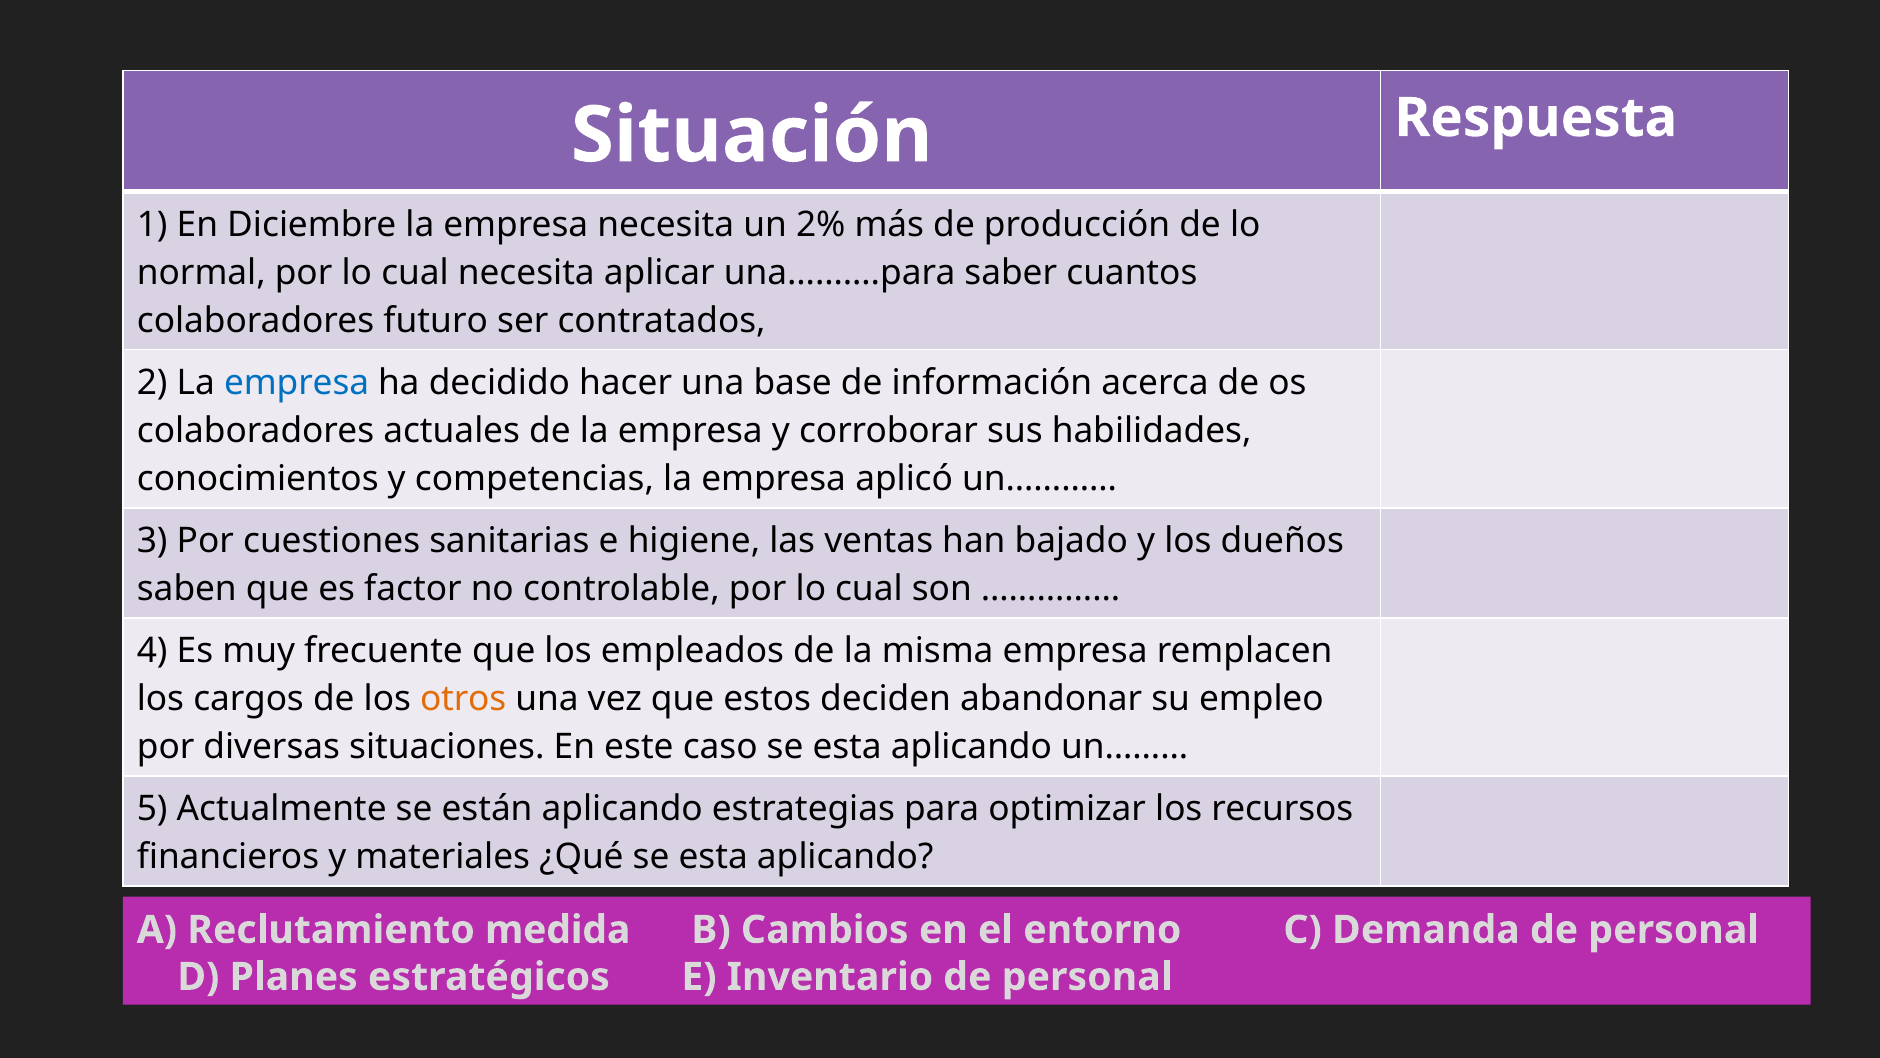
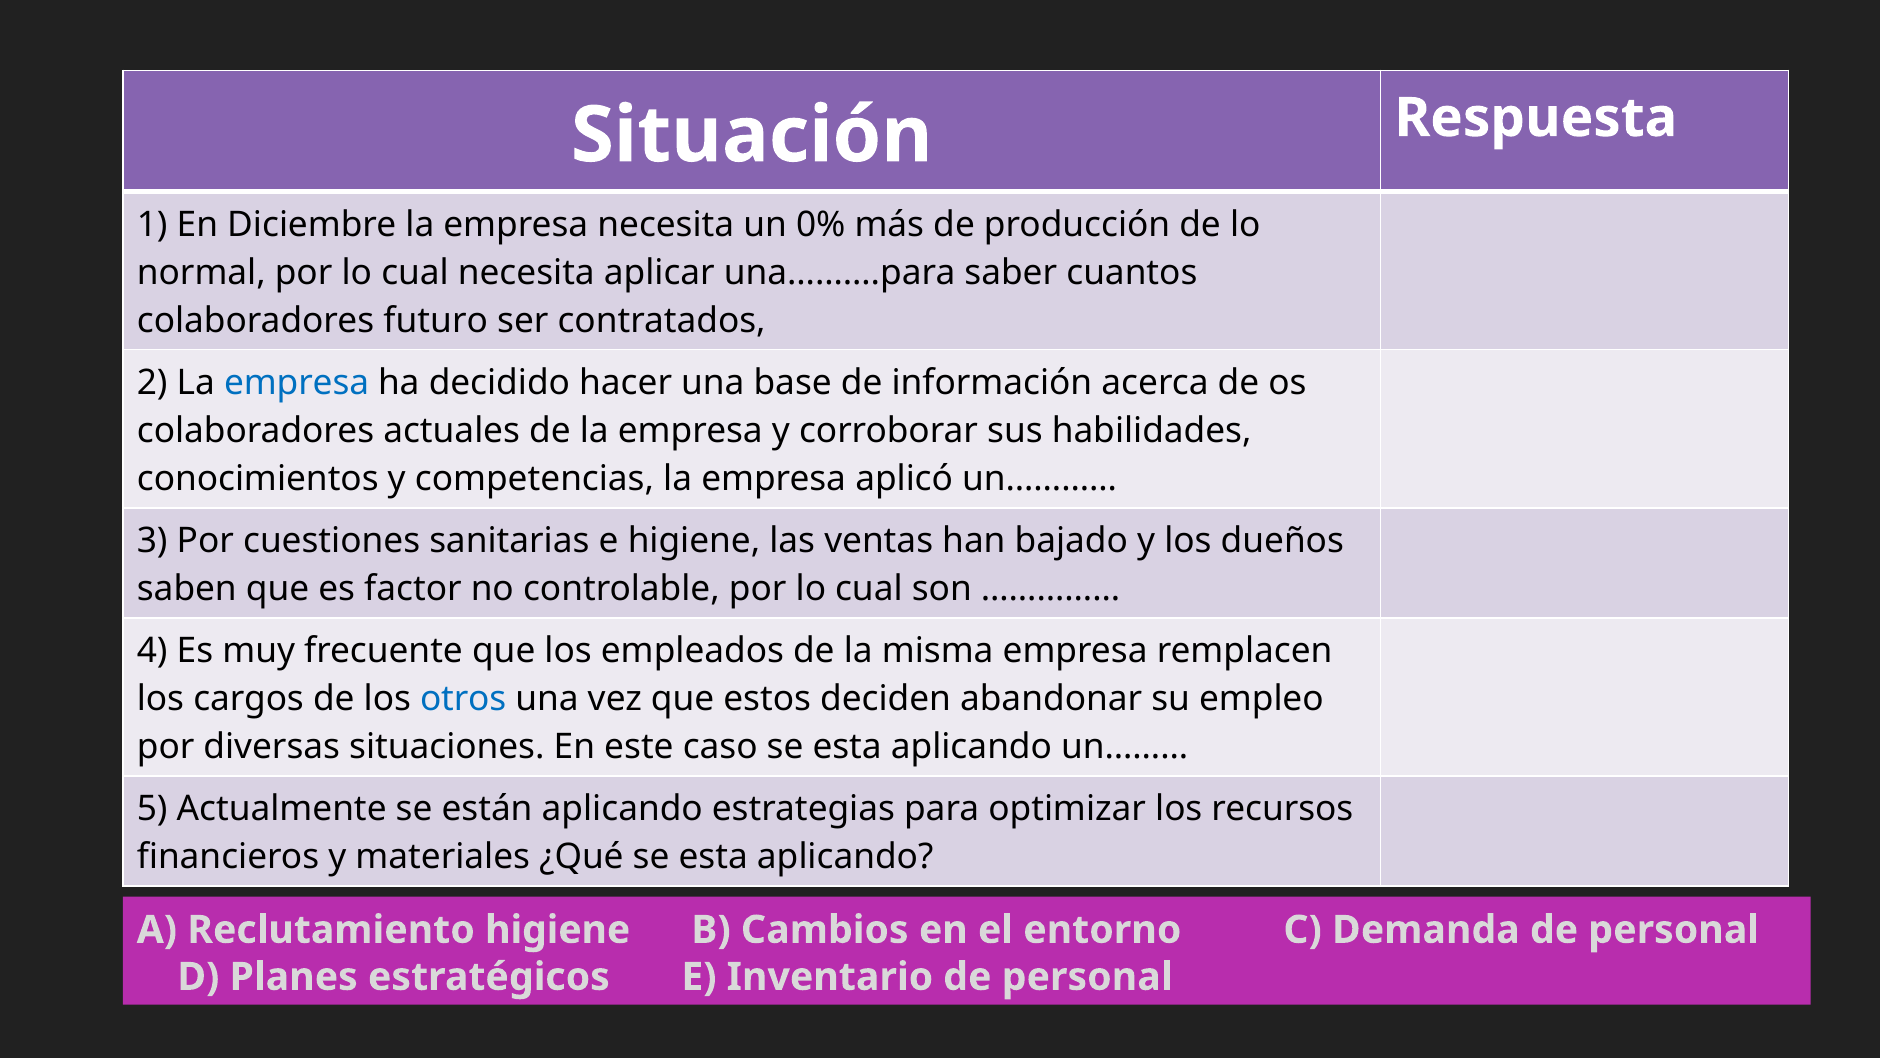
2%: 2% -> 0%
otros colour: orange -> blue
Reclutamiento medida: medida -> higiene
